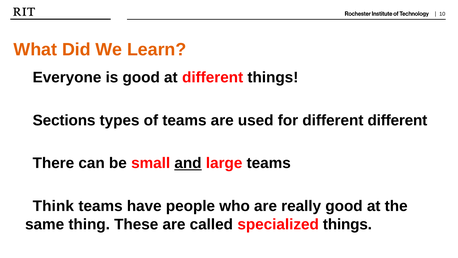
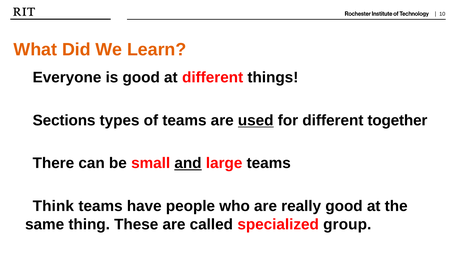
used underline: none -> present
different different: different -> together
specialized things: things -> group
